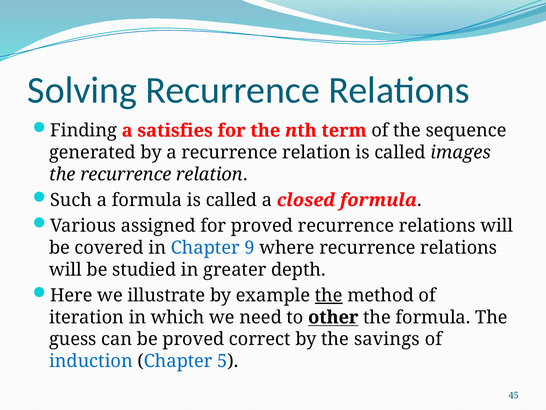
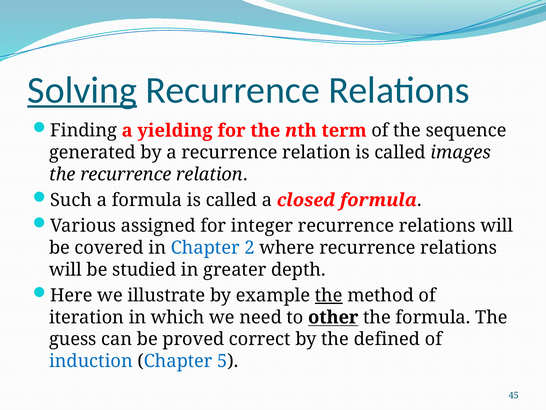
Solving underline: none -> present
satisfies: satisfies -> yielding
for proved: proved -> integer
9: 9 -> 2
savings: savings -> defined
